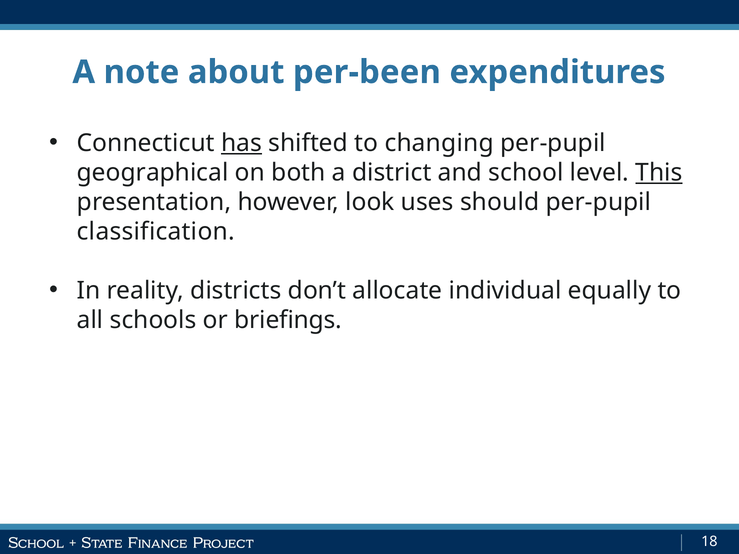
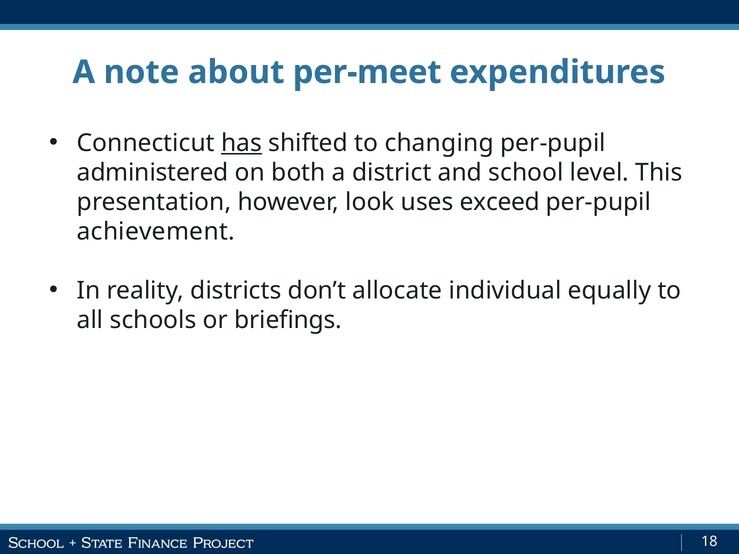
per-been: per-been -> per-meet
geographical: geographical -> administered
This underline: present -> none
should: should -> exceed
classification: classification -> achievement
